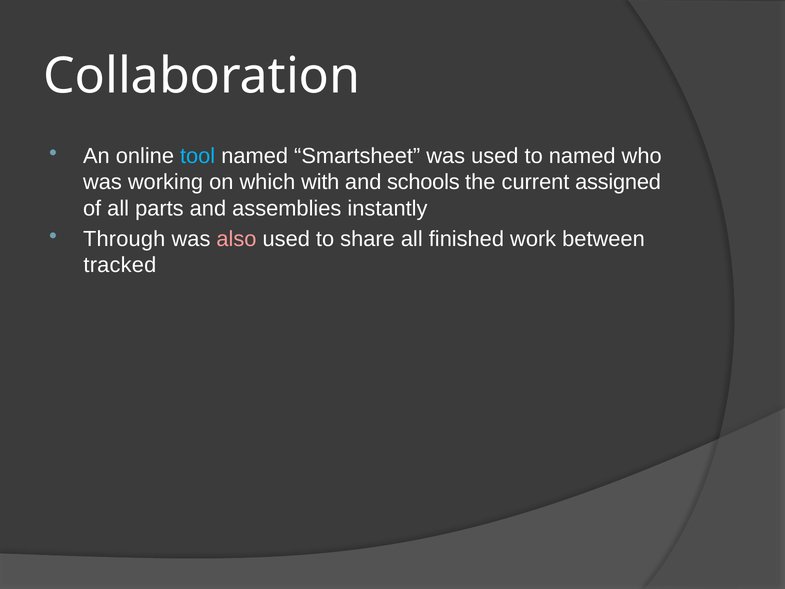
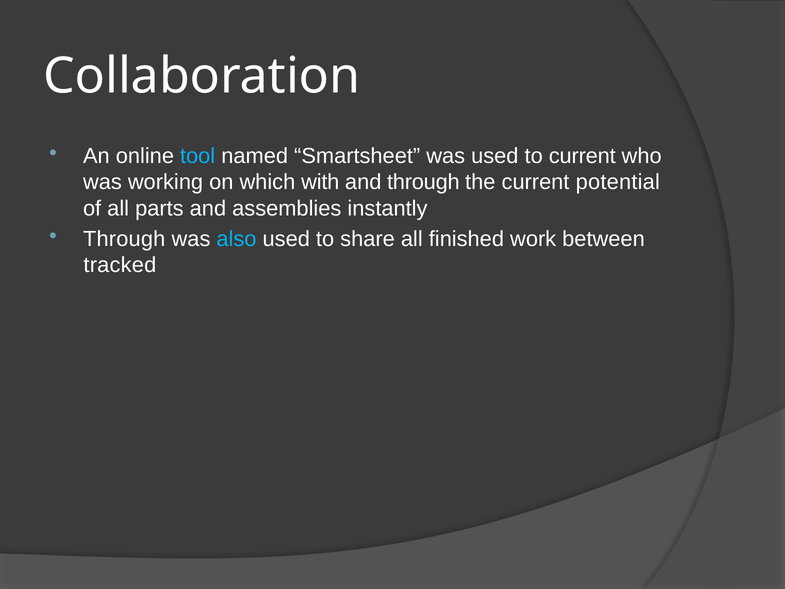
to named: named -> current
and schools: schools -> through
assigned: assigned -> potential
also colour: pink -> light blue
